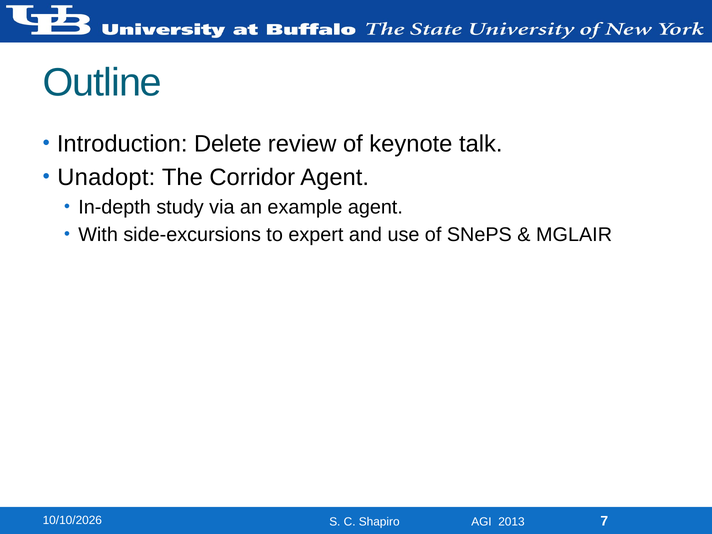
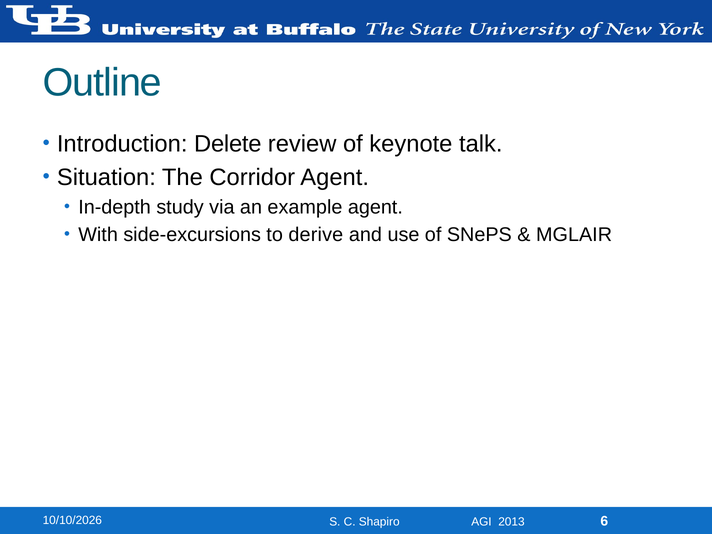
Unadopt: Unadopt -> Situation
expert: expert -> derive
7: 7 -> 6
